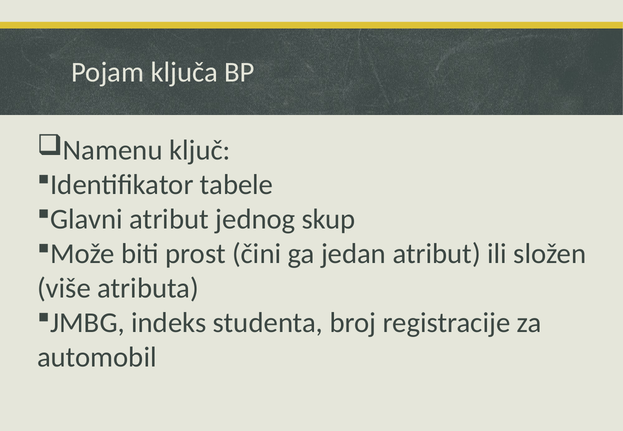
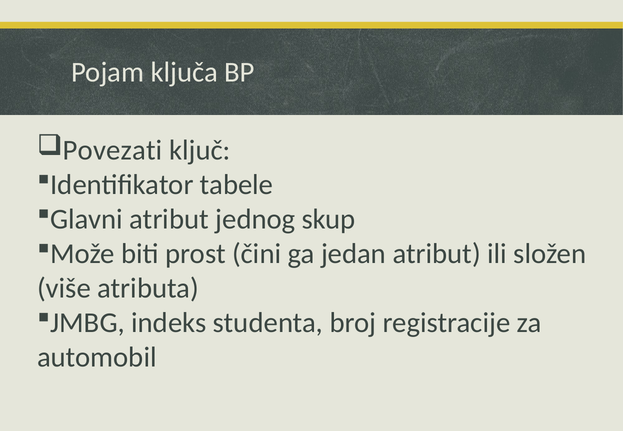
Namenu: Namenu -> Povezati
